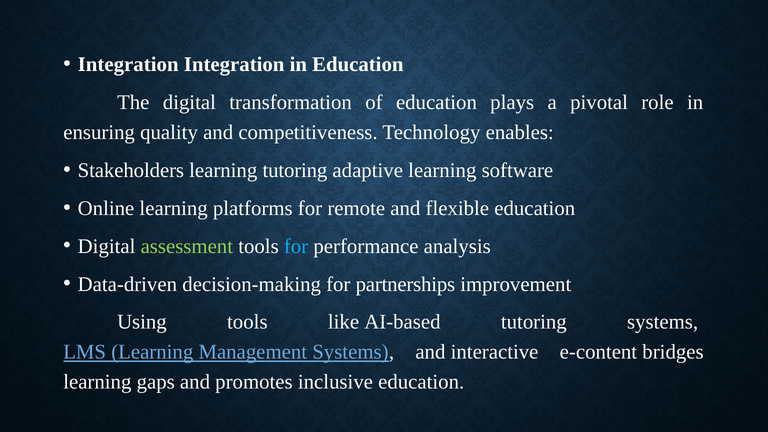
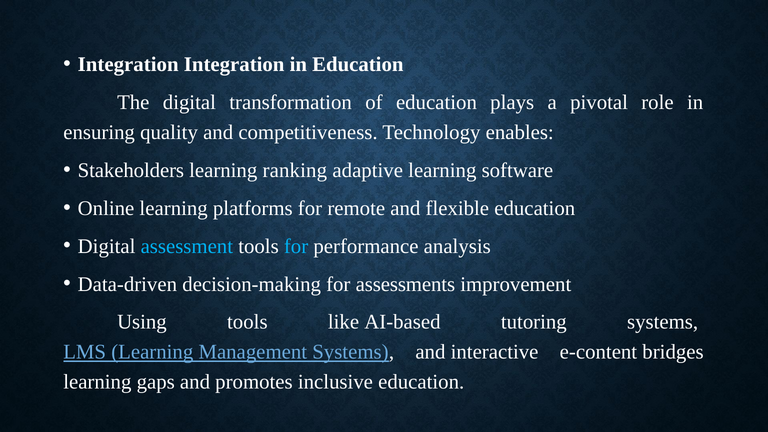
learning tutoring: tutoring -> ranking
assessment colour: light green -> light blue
partnerships: partnerships -> assessments
